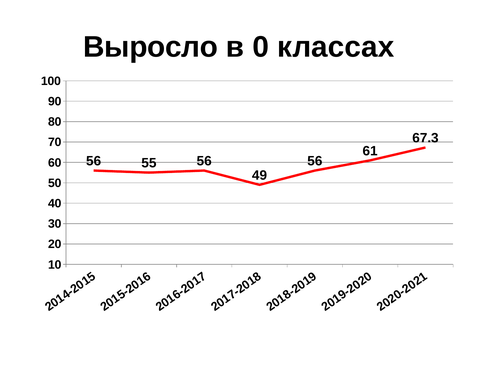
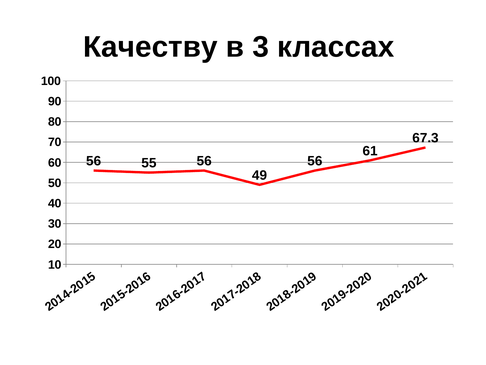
Выросло: Выросло -> Качеству
в 0: 0 -> 3
